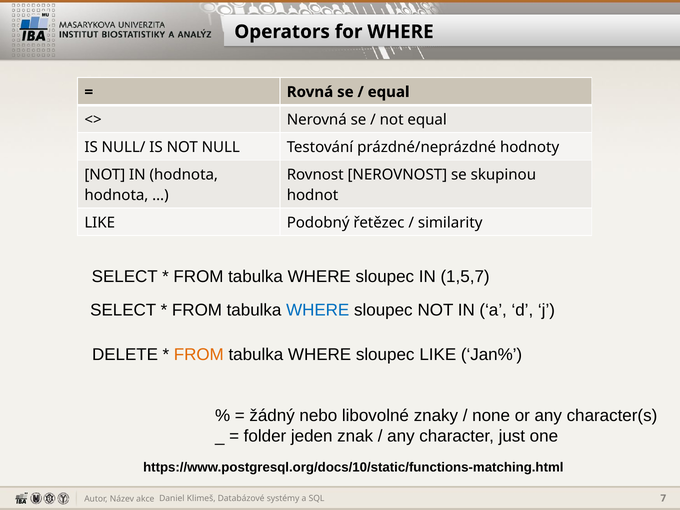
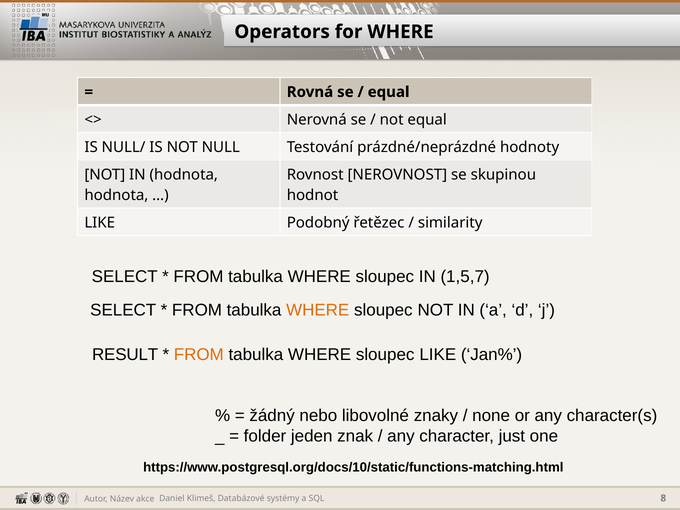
WHERE at (318, 310) colour: blue -> orange
DELETE: DELETE -> RESULT
7: 7 -> 8
